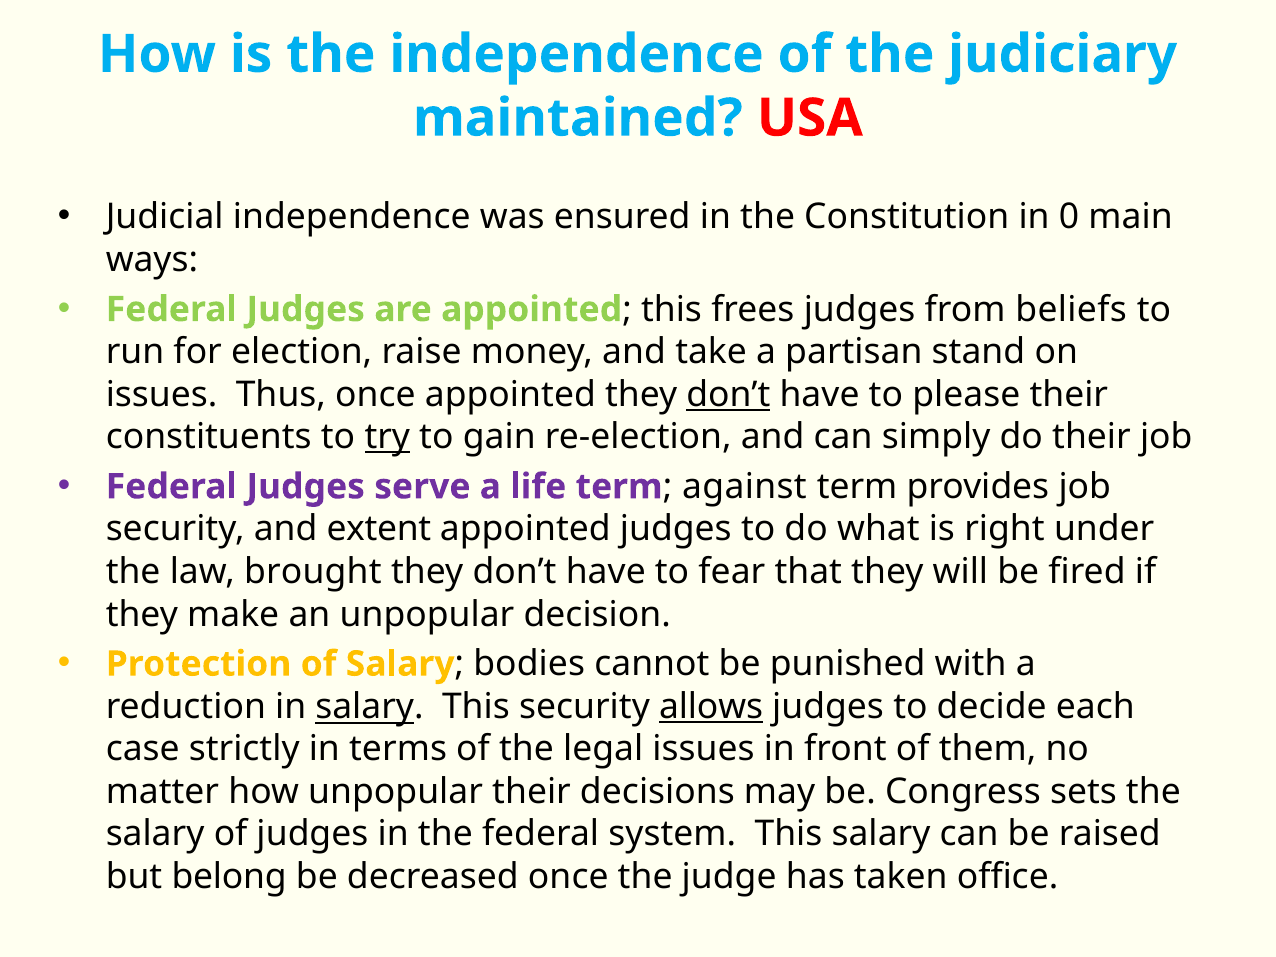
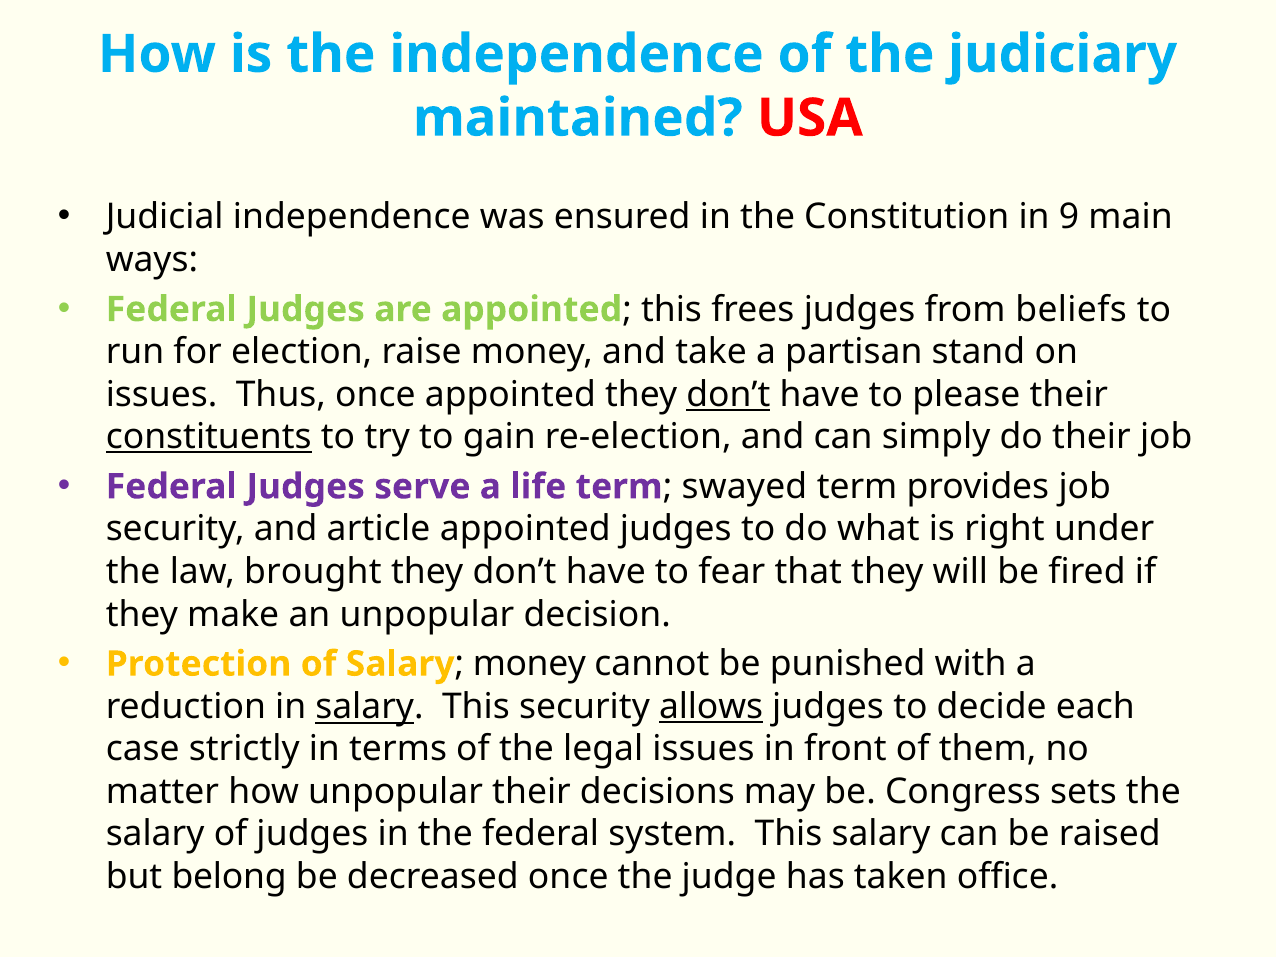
0: 0 -> 9
constituents underline: none -> present
try underline: present -> none
against: against -> swayed
extent: extent -> article
bodies at (529, 664): bodies -> money
